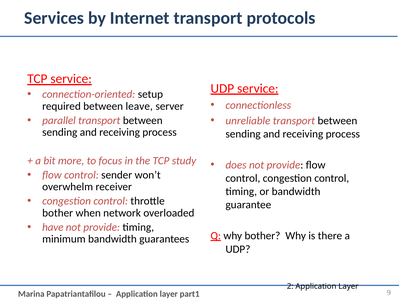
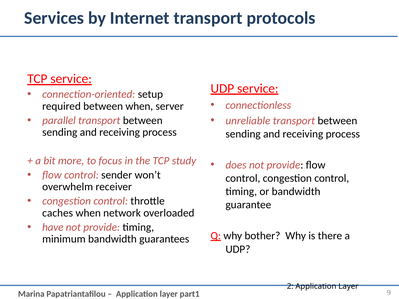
between leave: leave -> when
bother at (58, 213): bother -> caches
